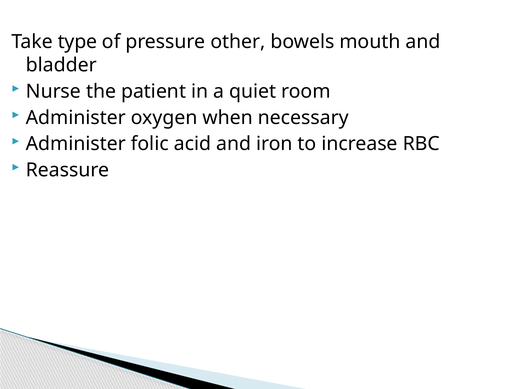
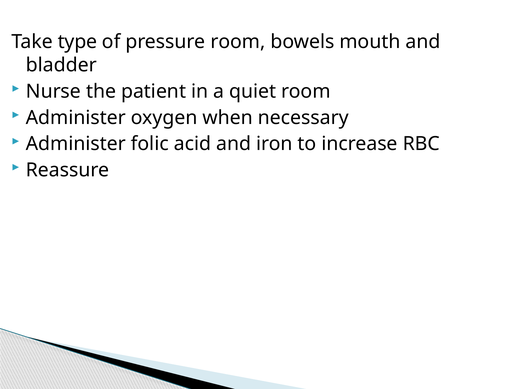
pressure other: other -> room
